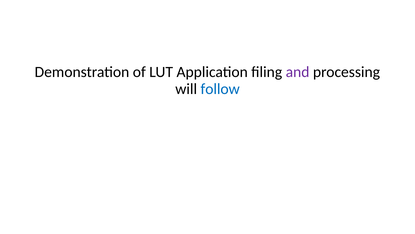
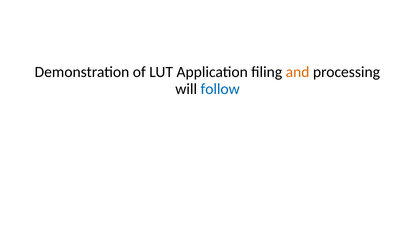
and colour: purple -> orange
